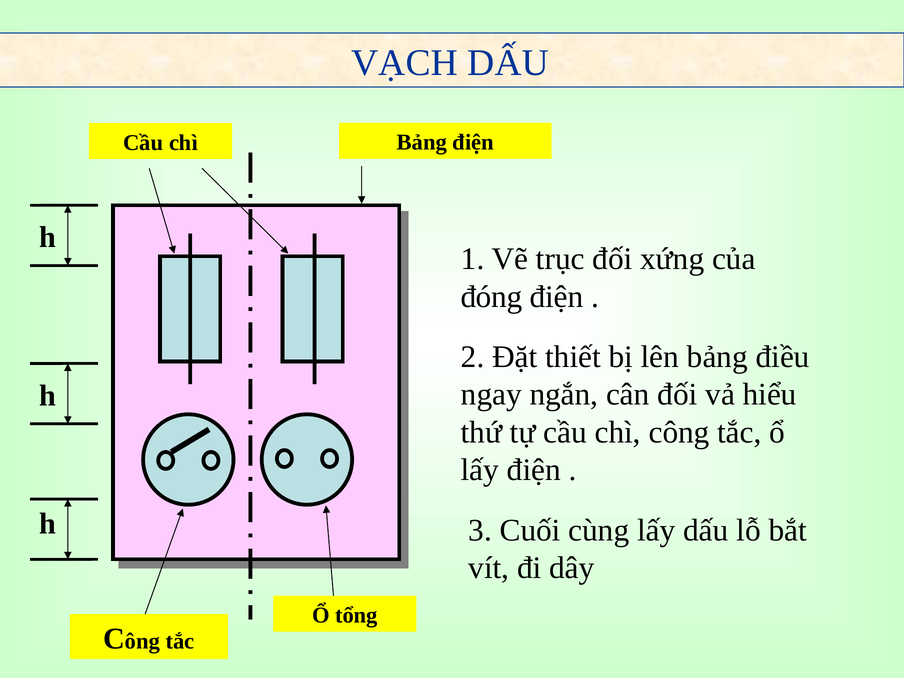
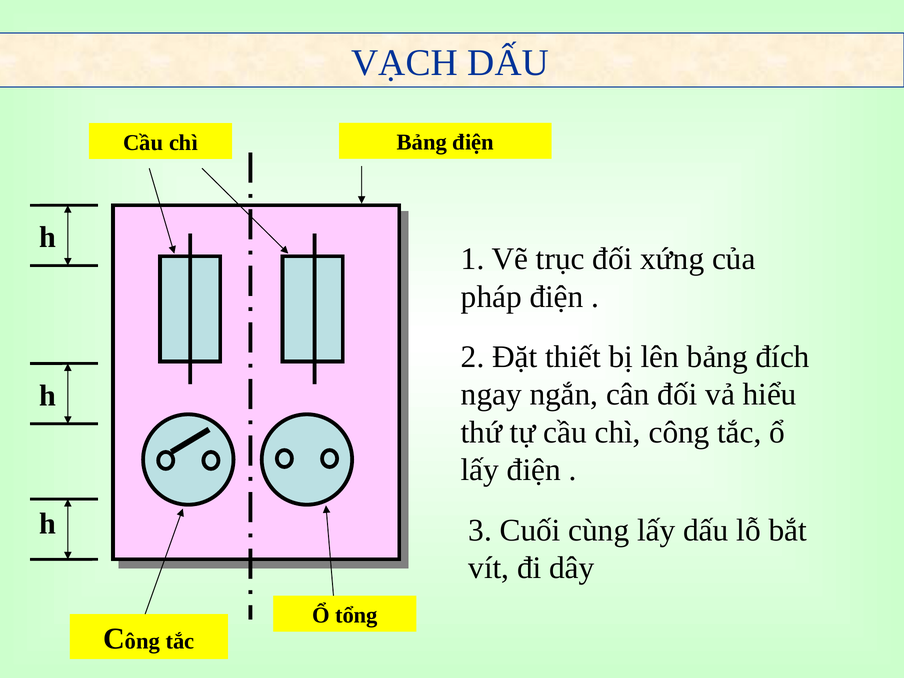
đóng: đóng -> pháp
điều: điều -> đích
